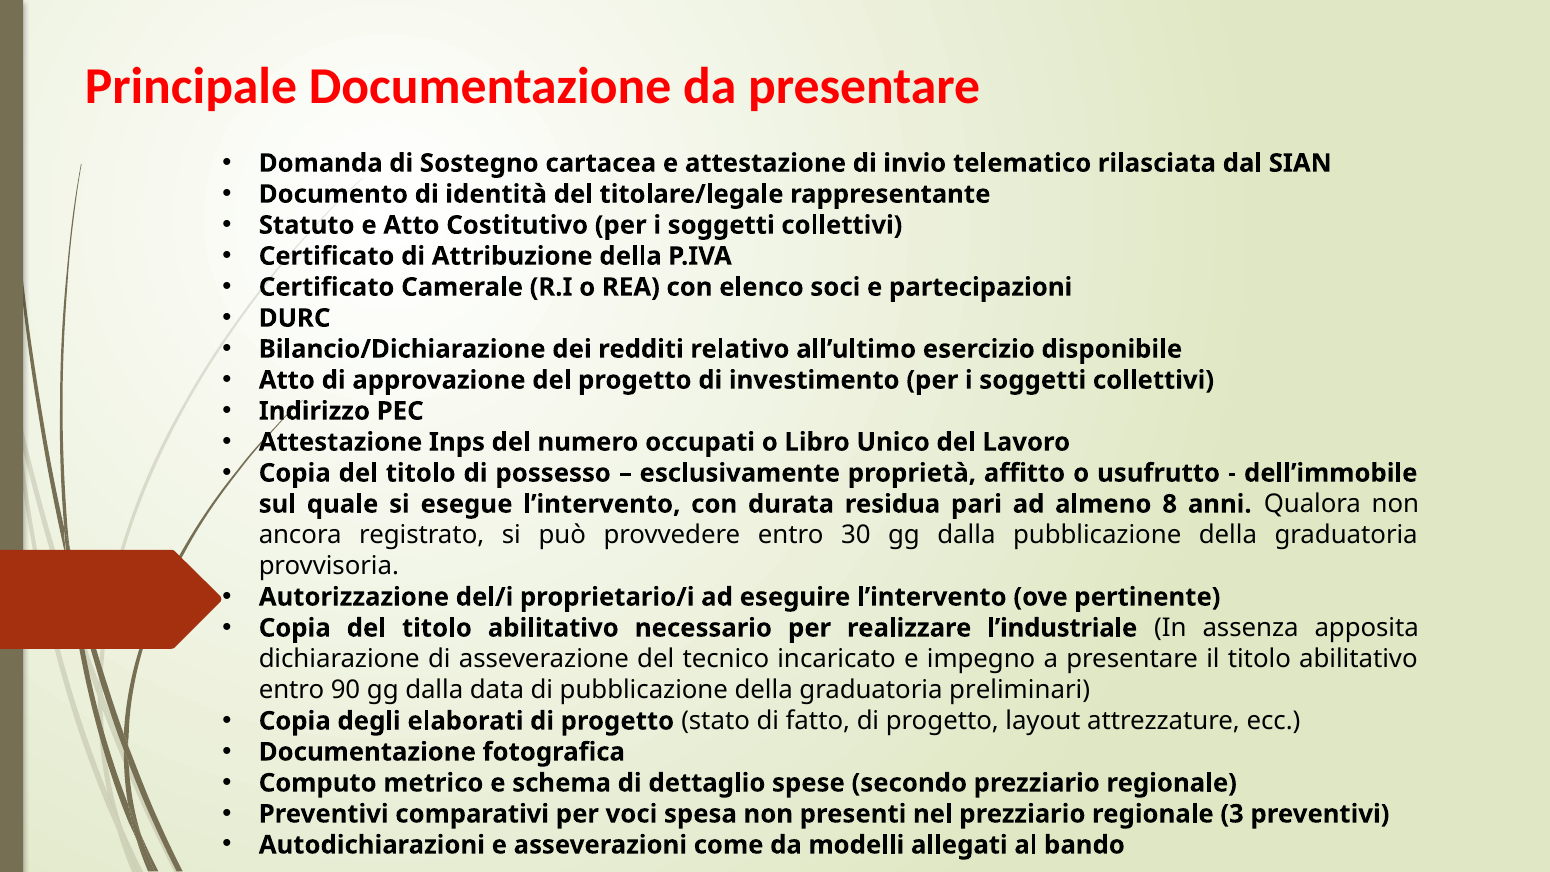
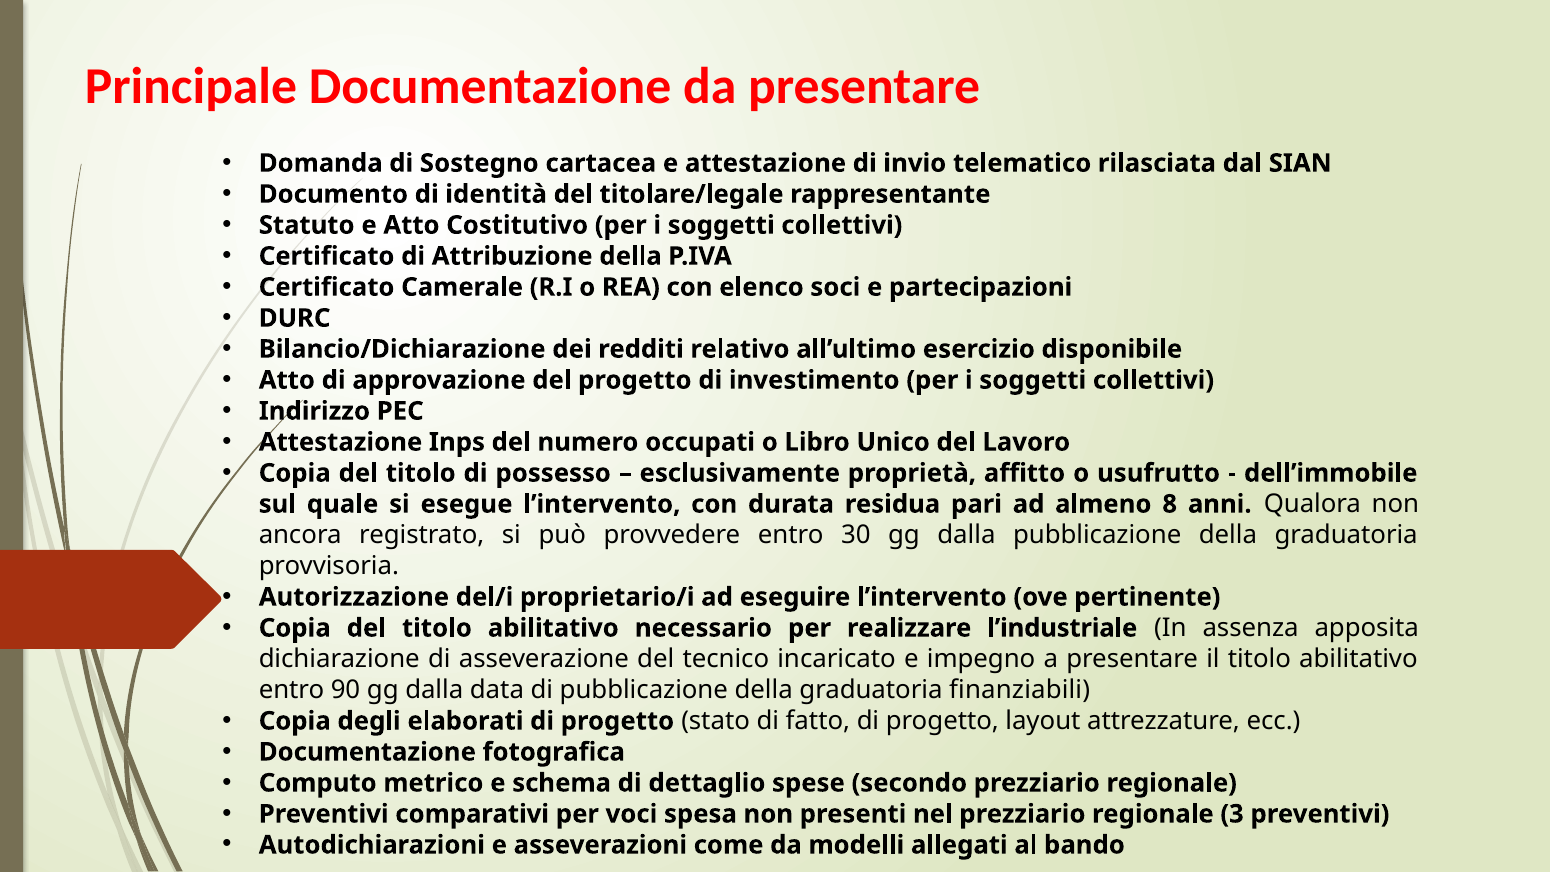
preliminari: preliminari -> finanziabili
